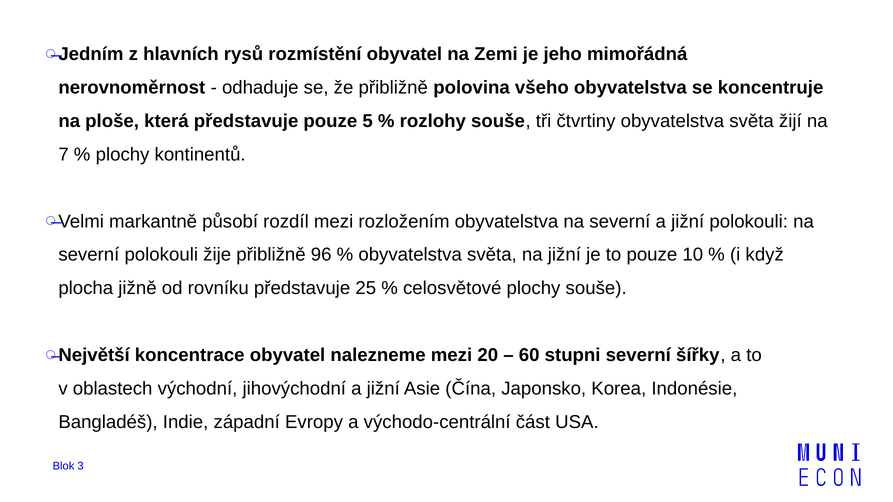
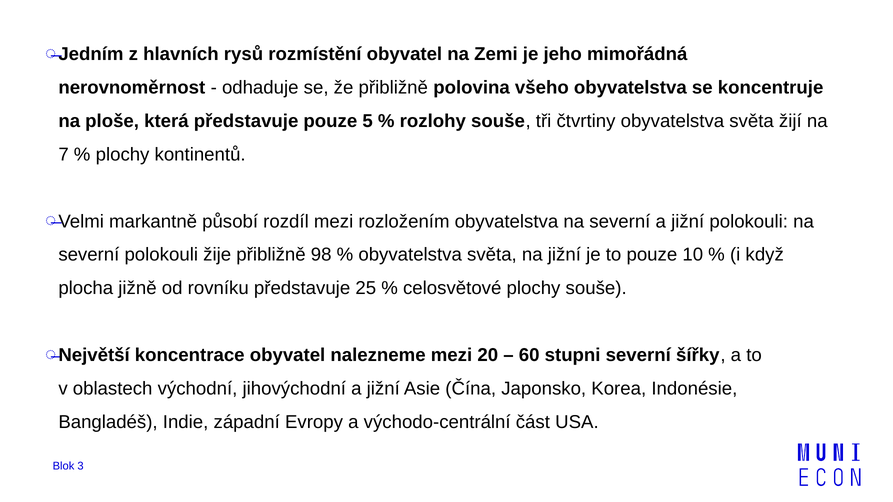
96: 96 -> 98
